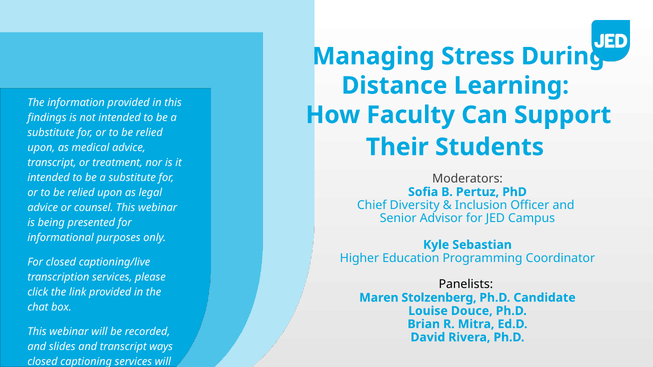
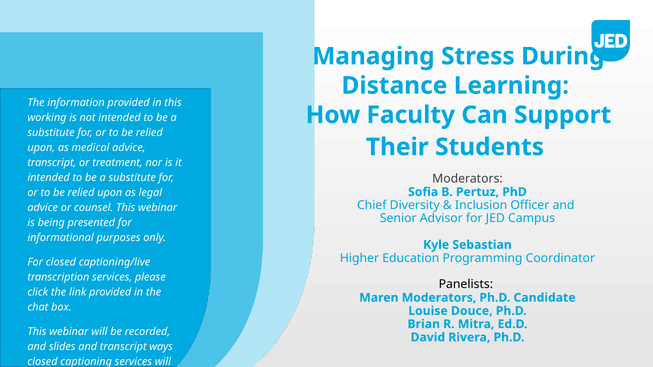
findings: findings -> working
Maren Stolzenberg: Stolzenberg -> Moderators
